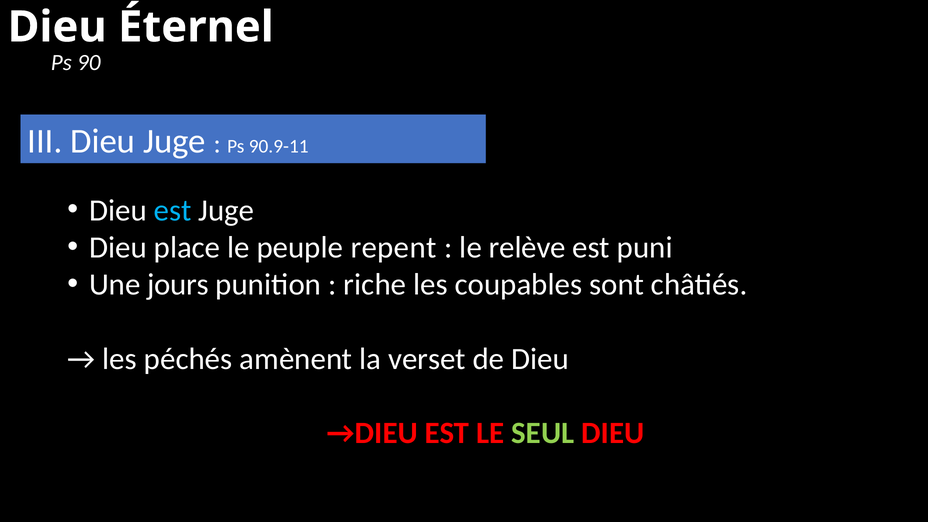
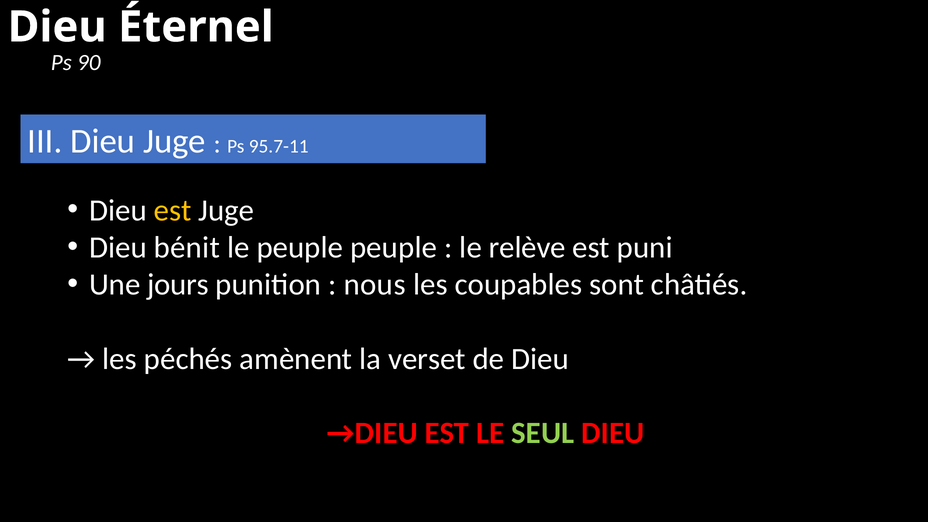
90.9-11: 90.9-11 -> 95.7-11
est at (173, 210) colour: light blue -> yellow
place: place -> bénit
peuple repent: repent -> peuple
riche: riche -> nous
